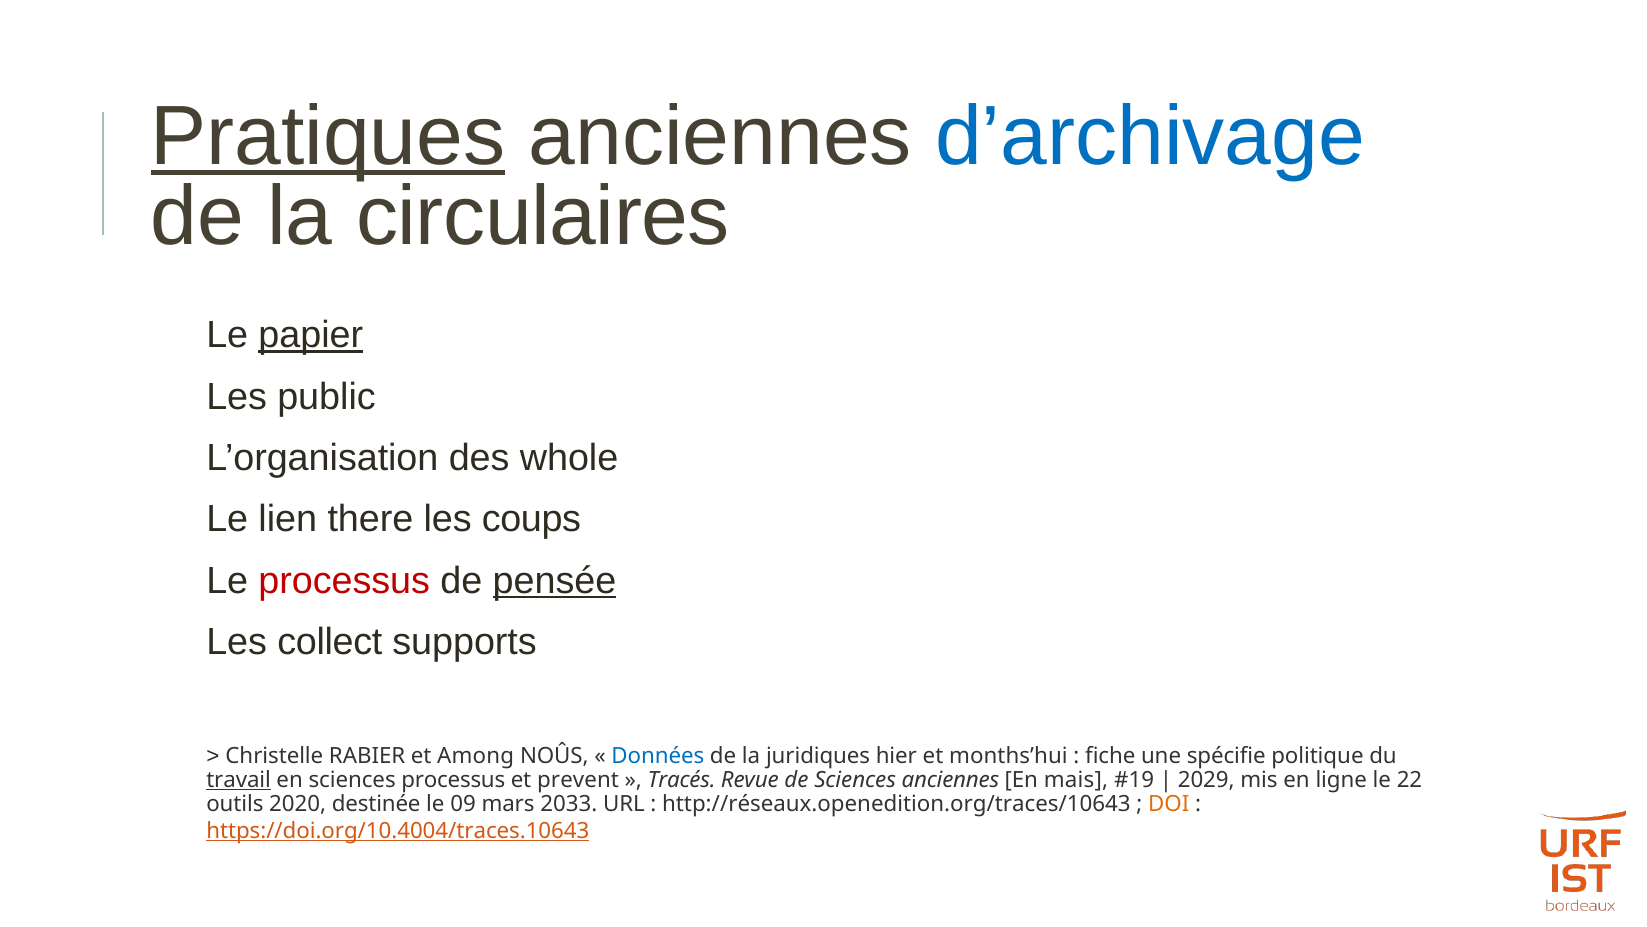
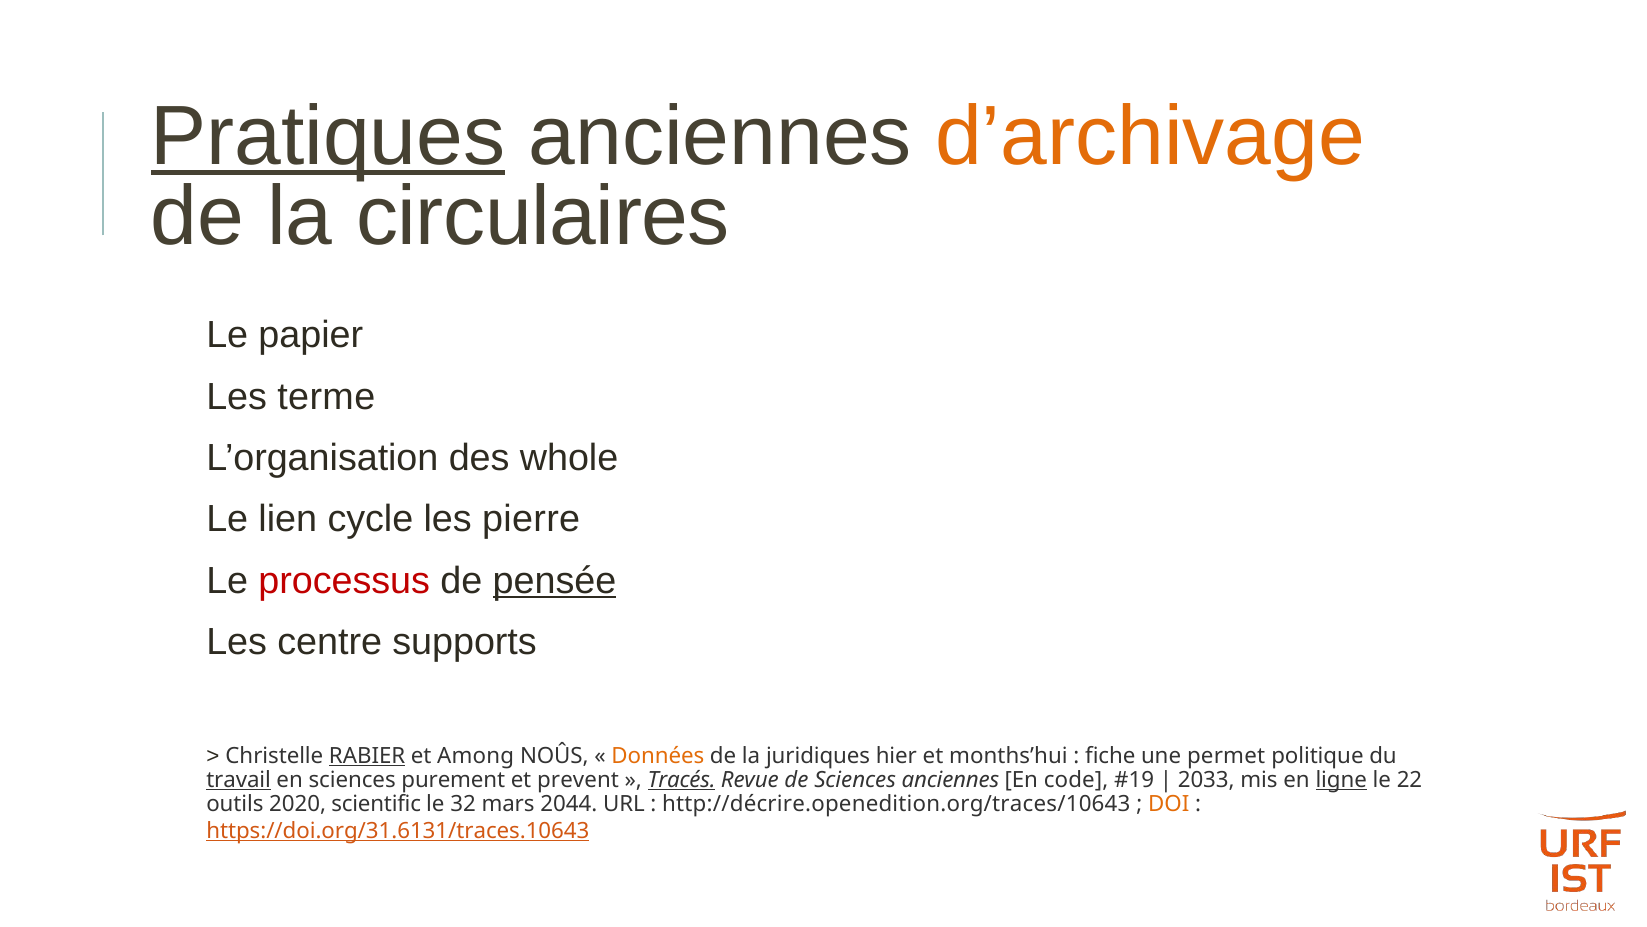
d’archivage colour: blue -> orange
papier underline: present -> none
public: public -> terme
there: there -> cycle
coups: coups -> pierre
collect: collect -> centre
RABIER underline: none -> present
Données colour: blue -> orange
spécifie: spécifie -> permet
sciences processus: processus -> purement
Tracés underline: none -> present
mais: mais -> code
2029: 2029 -> 2033
ligne underline: none -> present
destinée: destinée -> scientific
09: 09 -> 32
2033: 2033 -> 2044
http://réseaux.openedition.org/traces/10643: http://réseaux.openedition.org/traces/10643 -> http://décrire.openedition.org/traces/10643
https://doi.org/10.4004/traces.10643: https://doi.org/10.4004/traces.10643 -> https://doi.org/31.6131/traces.10643
